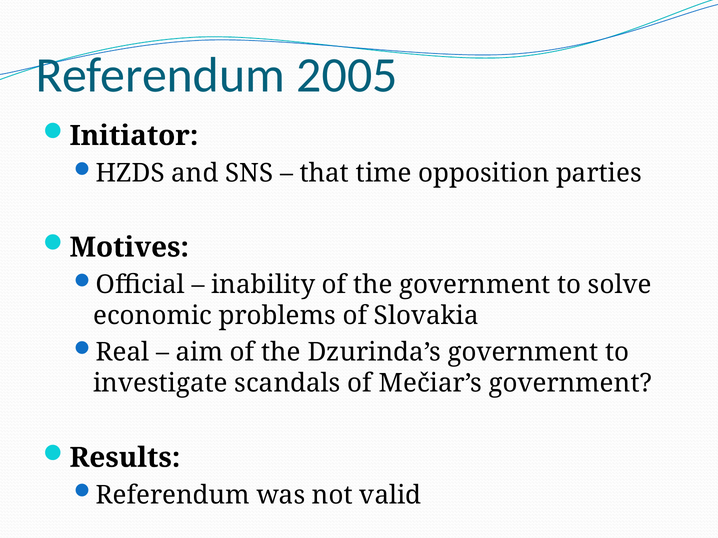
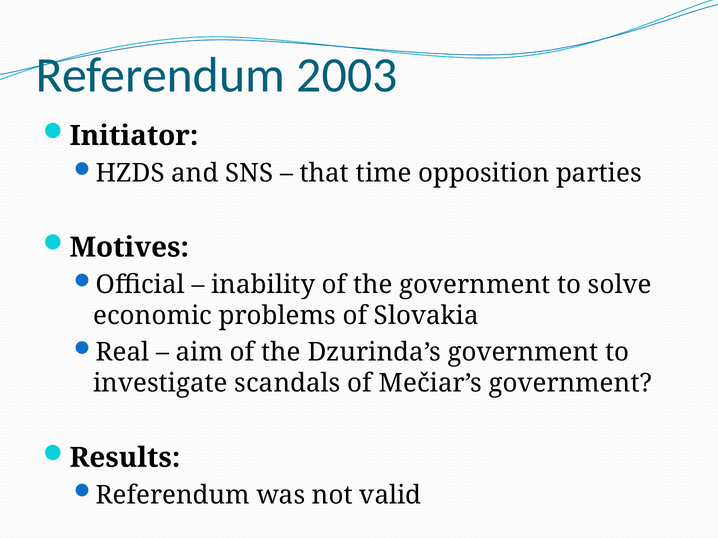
2005: 2005 -> 2003
